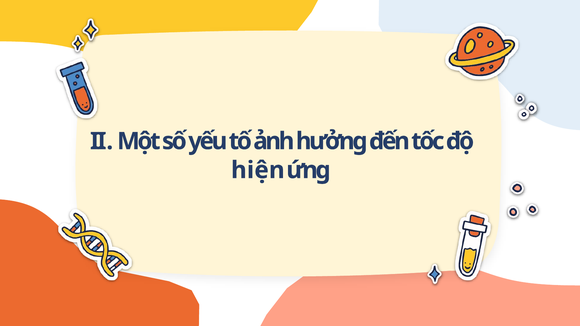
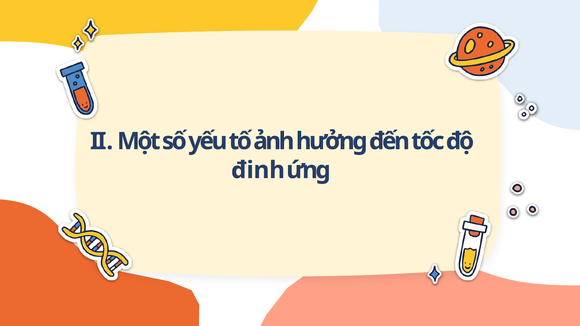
hiện: hiện -> đinh
